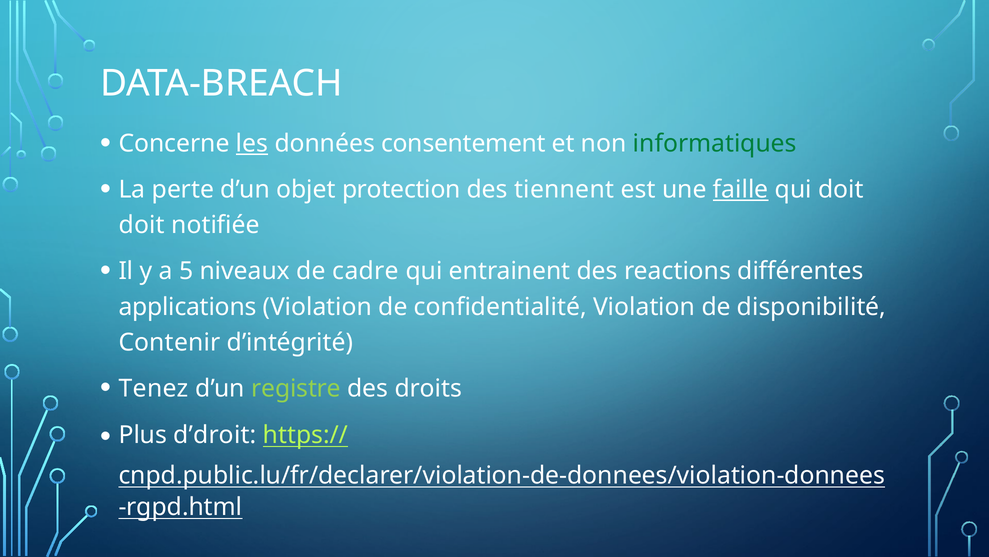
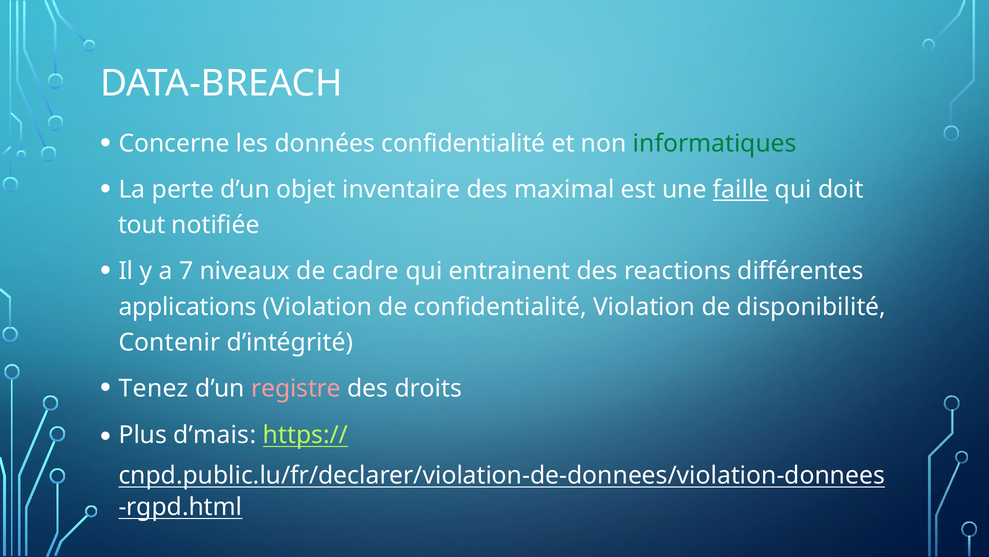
les underline: present -> none
données consentement: consentement -> confidentialité
protection: protection -> inventaire
tiennent: tiennent -> maximal
doit at (142, 225): doit -> tout
5: 5 -> 7
registre colour: light green -> pink
d’droit: d’droit -> d’mais
